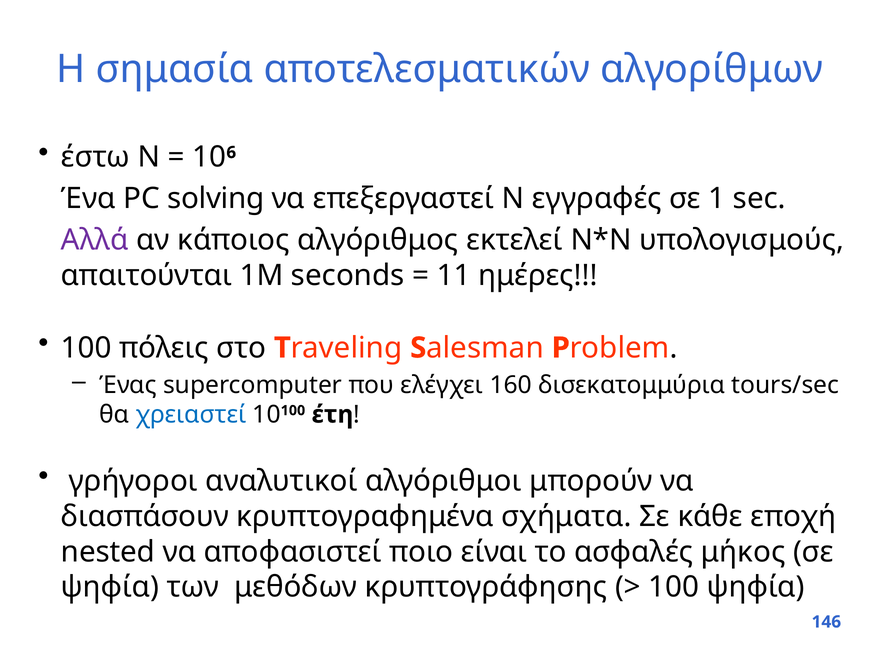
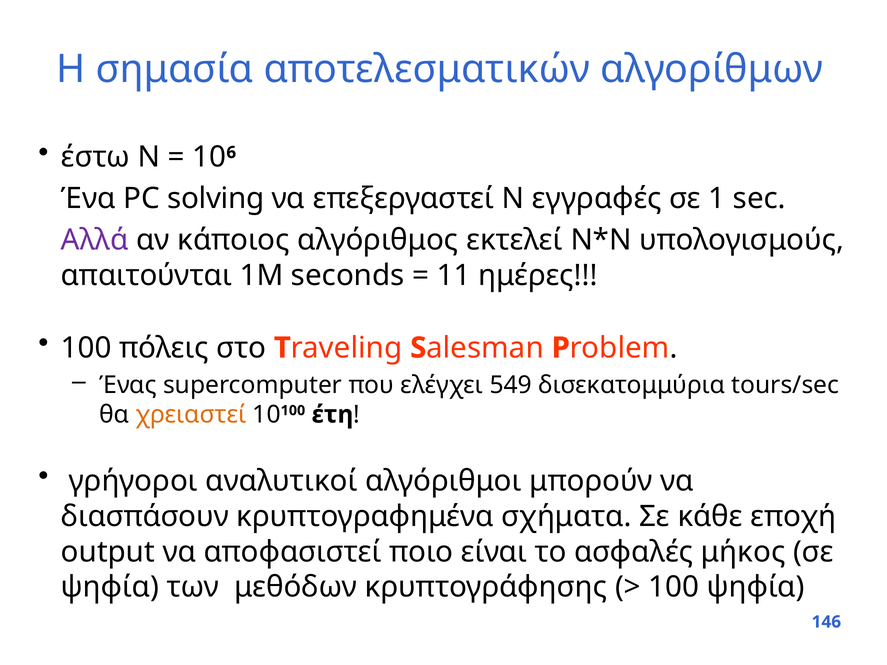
160: 160 -> 549
χρειαστεί colour: blue -> orange
nested: nested -> output
